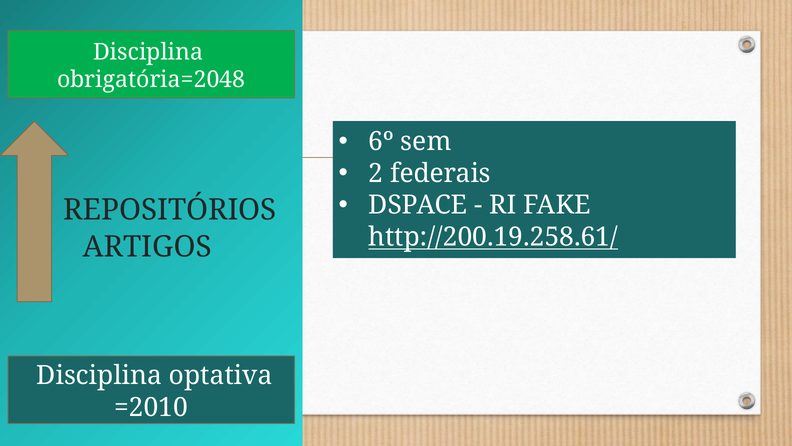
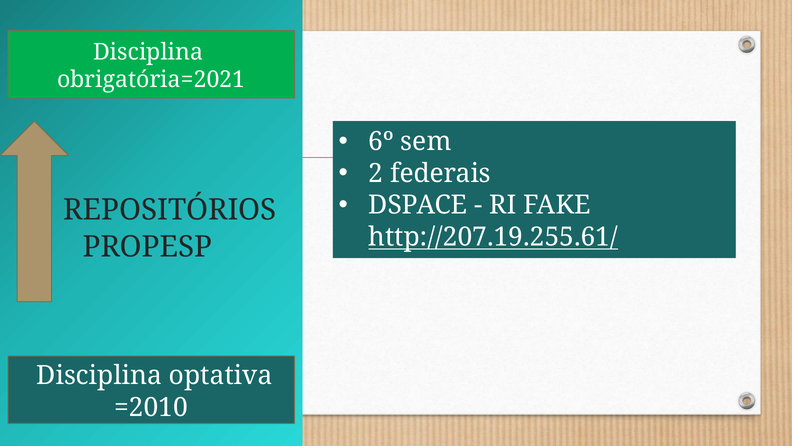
obrigatória=2048: obrigatória=2048 -> obrigatória=2021
http://200.19.258.61/: http://200.19.258.61/ -> http://207.19.255.61/
ARTIGOS: ARTIGOS -> PROPESP
